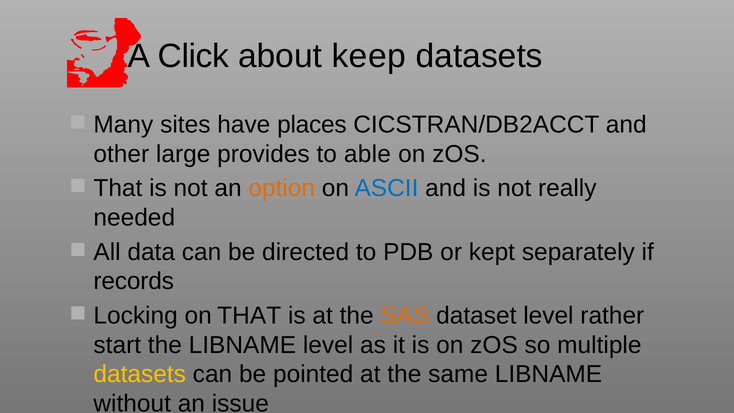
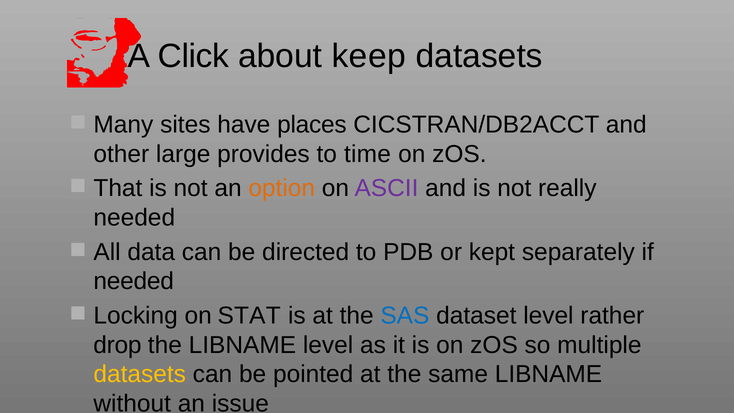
able: able -> time
ASCII colour: blue -> purple
records at (134, 281): records -> needed
on THAT: THAT -> STAT
SAS colour: orange -> blue
start: start -> drop
